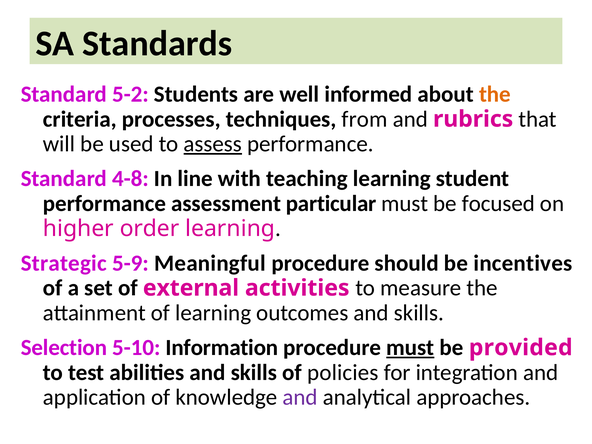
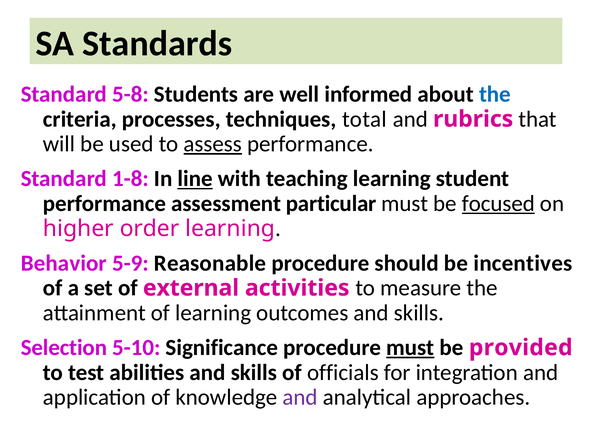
5-2: 5-2 -> 5-8
the at (495, 94) colour: orange -> blue
from: from -> total
4-8: 4-8 -> 1-8
line underline: none -> present
focused underline: none -> present
Strategic: Strategic -> Behavior
Meaningful: Meaningful -> Reasonable
Information: Information -> Significance
policies: policies -> officials
